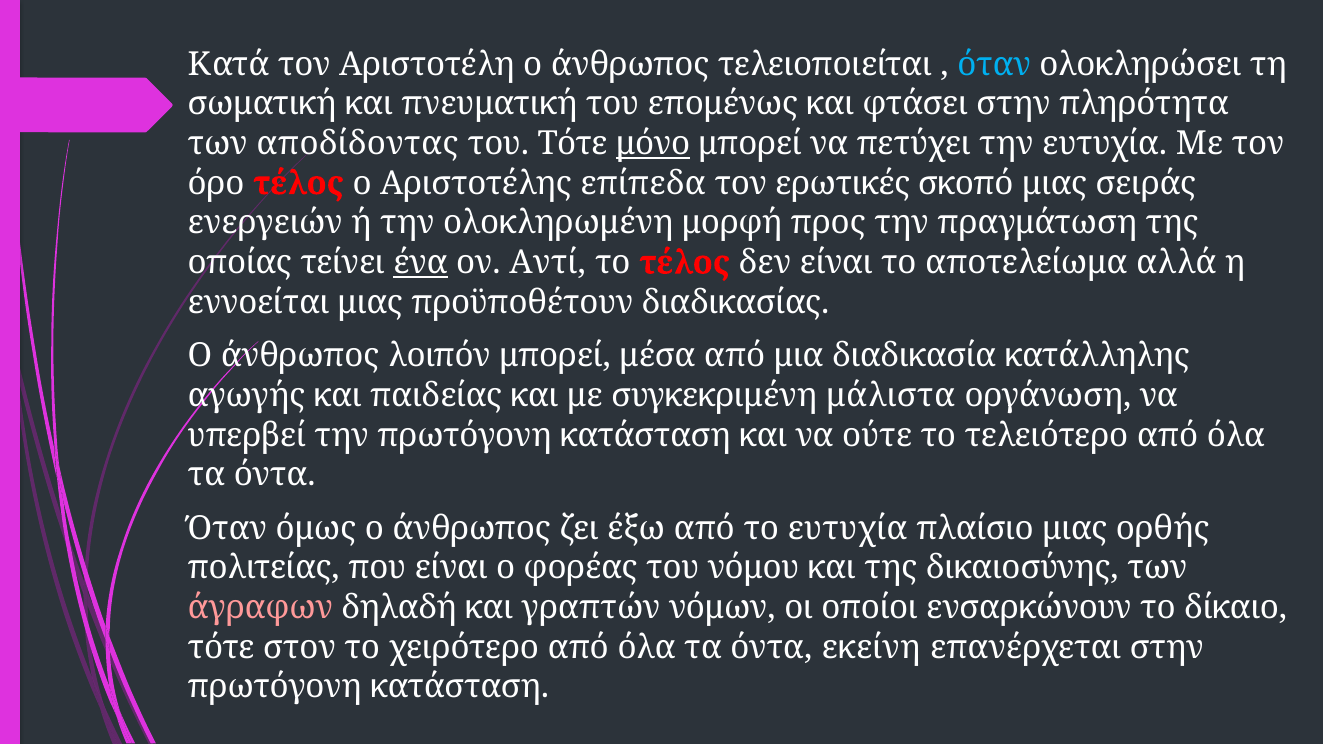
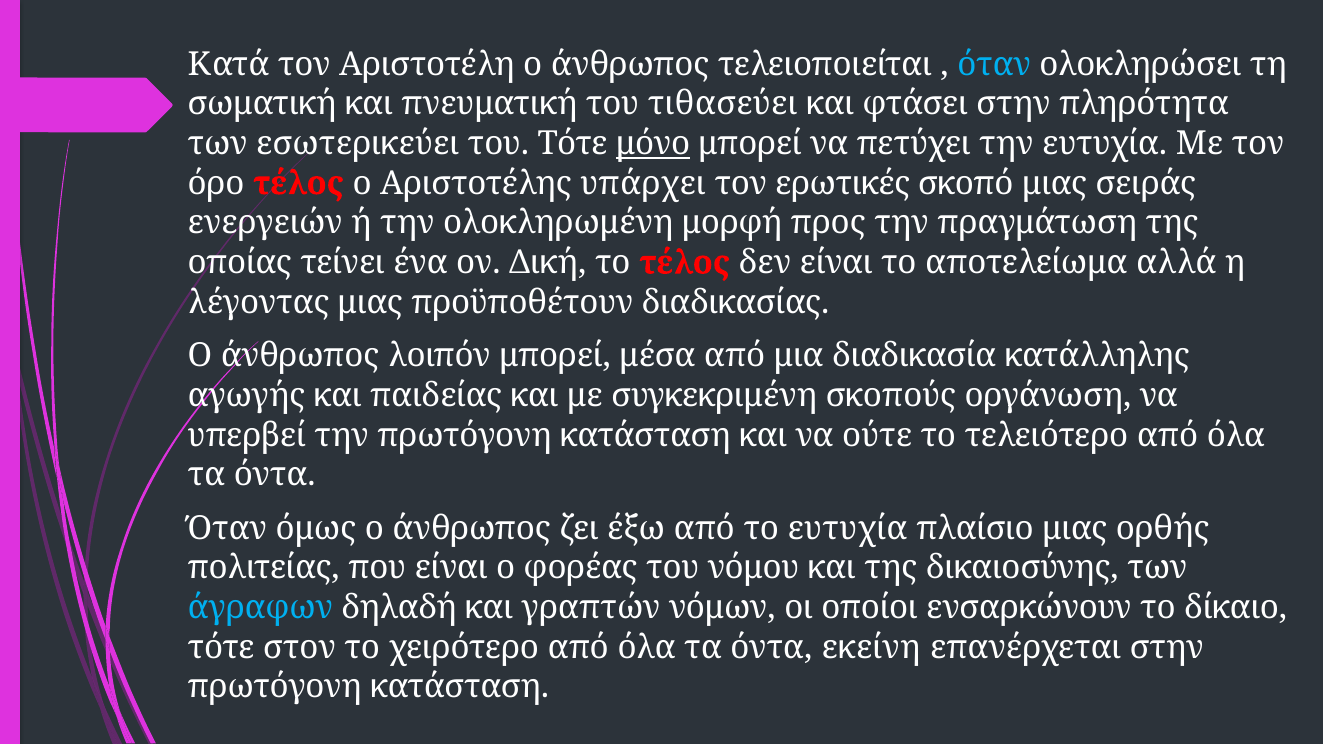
επομένως: επομένως -> τιθασεύει
αποδίδοντας: αποδίδοντας -> εσωτερικεύει
επίπεδα: επίπεδα -> υπάρχει
ένα underline: present -> none
Αντί: Αντί -> Δική
εννοείται: εννοείται -> λέγοντας
μάλιστα: μάλιστα -> σκοπούς
άγραφων colour: pink -> light blue
